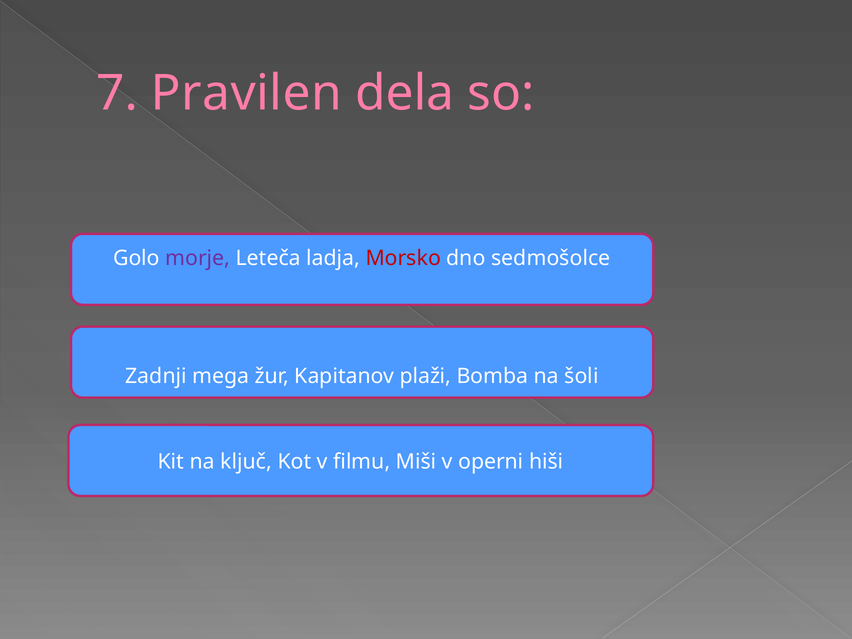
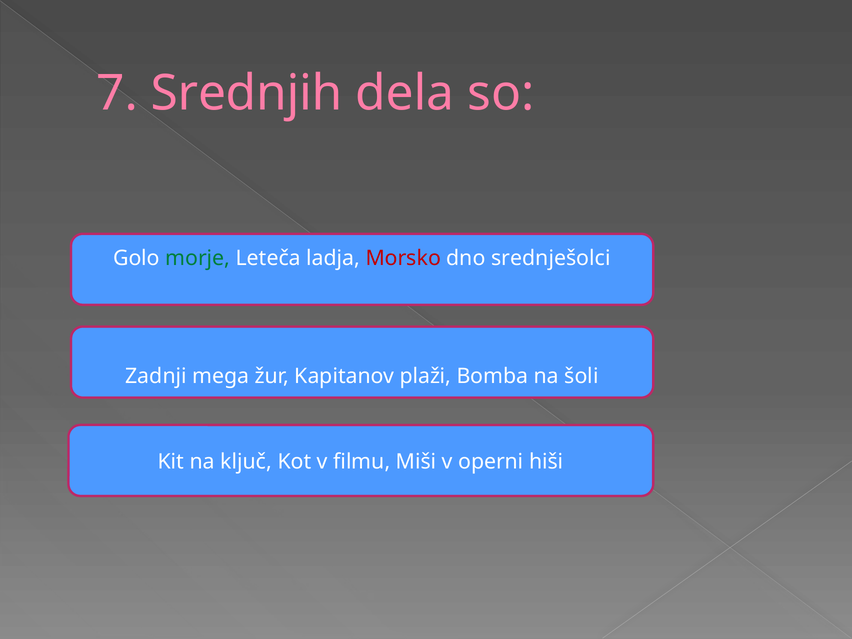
Pravilen: Pravilen -> Srednjih
morje colour: purple -> green
sedmošolce: sedmošolce -> srednješolci
